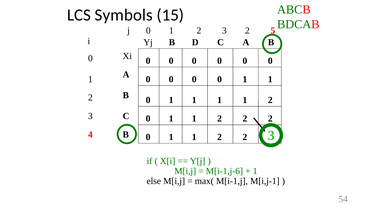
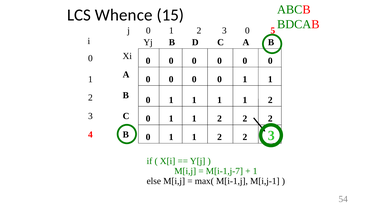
Symbols: Symbols -> Whence
3 2: 2 -> 0
M[i-1,j-6: M[i-1,j-6 -> M[i-1,j-7
